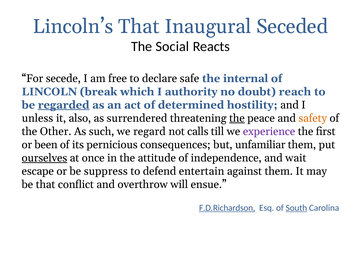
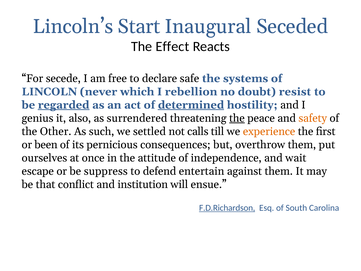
Lincoln’s That: That -> Start
Social: Social -> Effect
internal: internal -> systems
break: break -> never
authority: authority -> rebellion
reach: reach -> resist
determined underline: none -> present
unless: unless -> genius
regard: regard -> settled
experience colour: purple -> orange
unfamiliar: unfamiliar -> overthrow
ourselves underline: present -> none
overthrow: overthrow -> institution
South underline: present -> none
